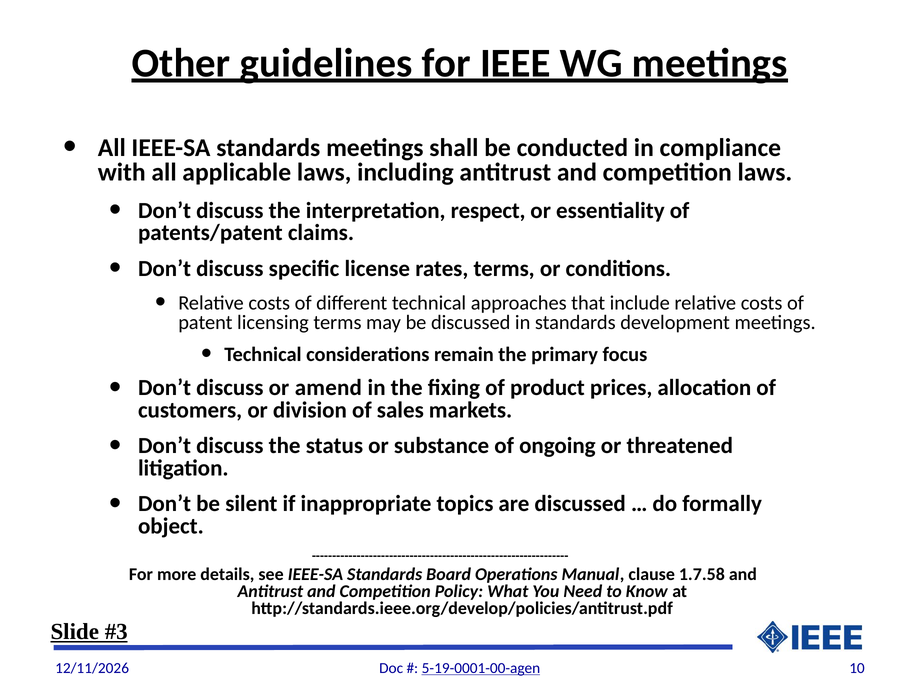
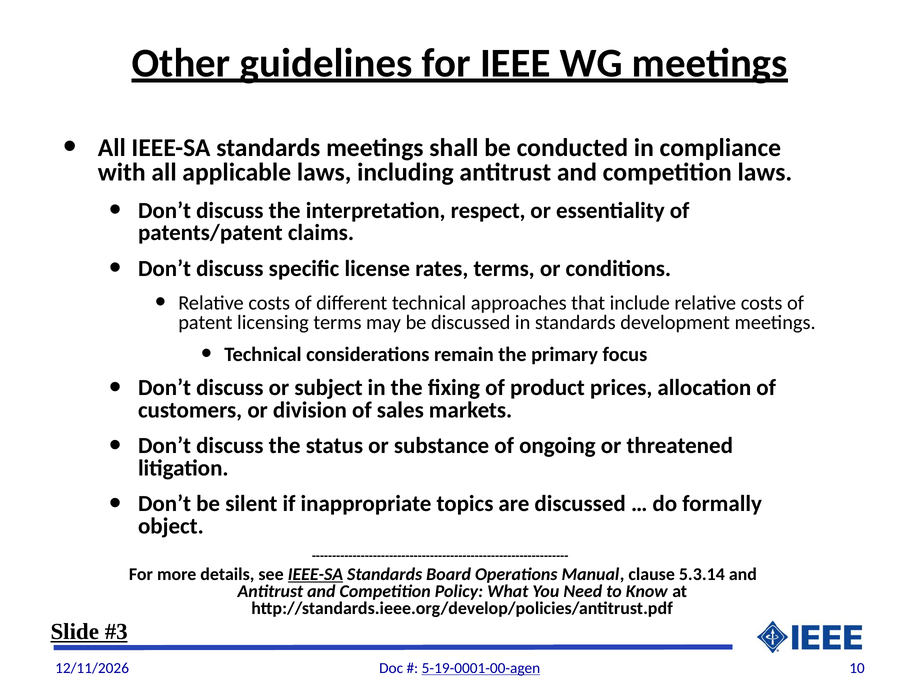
amend: amend -> subject
IEEE-SA at (315, 574) underline: none -> present
1.7.58: 1.7.58 -> 5.3.14
